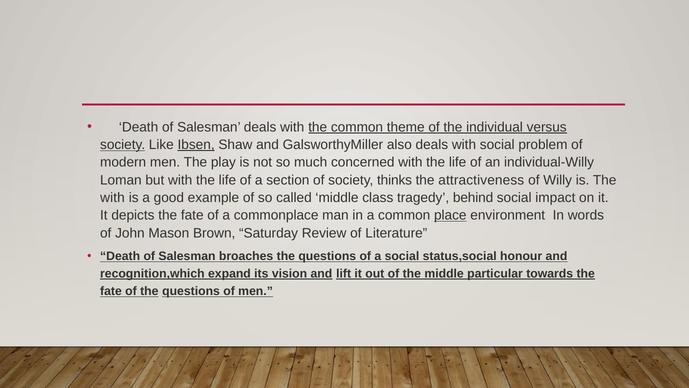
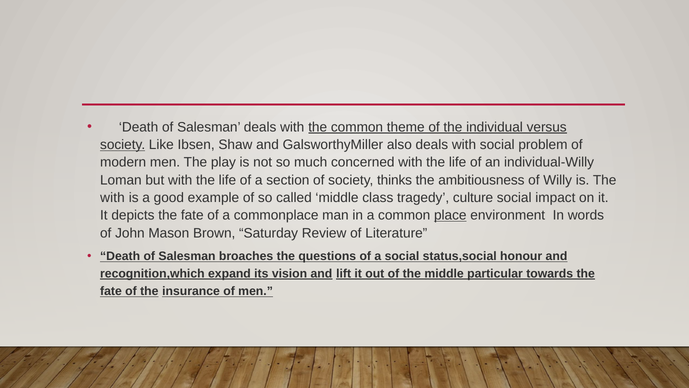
Ibsen underline: present -> none
attractiveness: attractiveness -> ambitiousness
behind: behind -> culture
of the questions: questions -> insurance
